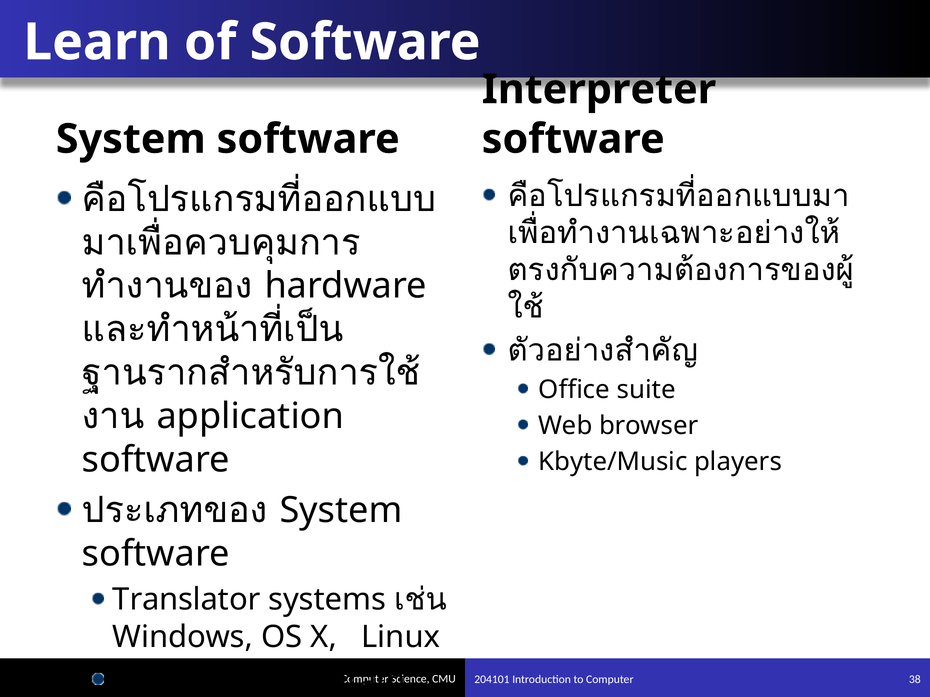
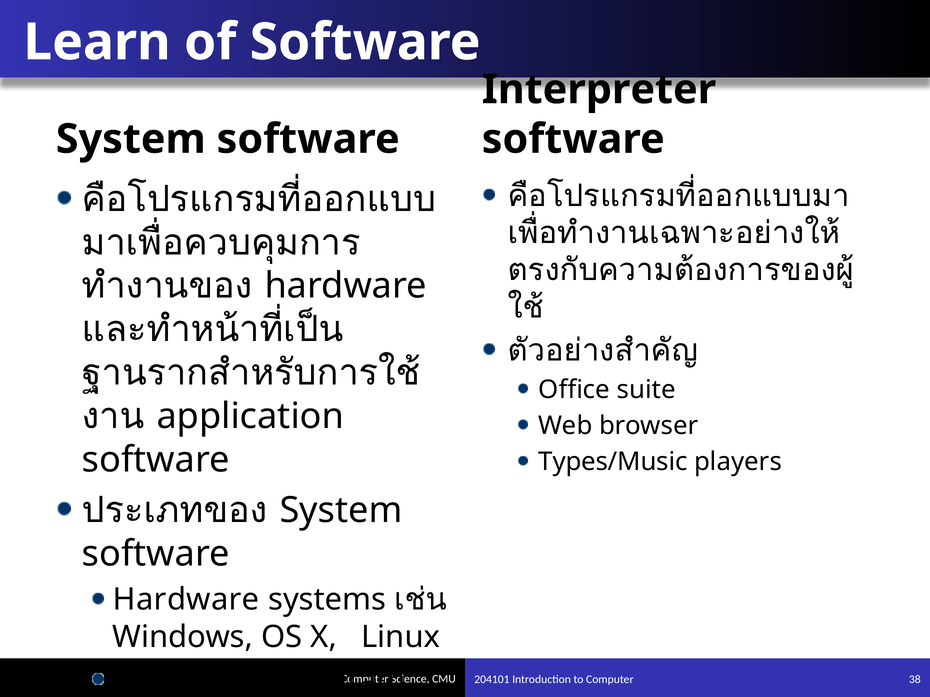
Kbyte/Music: Kbyte/Music -> Types/Music
Translator at (186, 600): Translator -> Hardware
